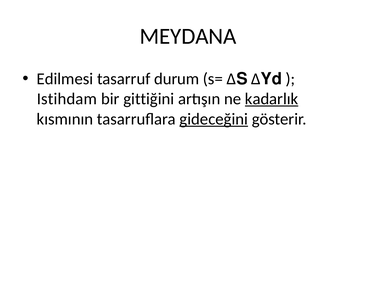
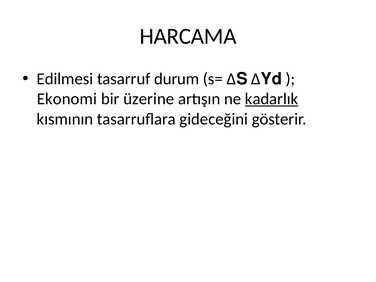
MEYDANA: MEYDANA -> HARCAMA
Istihdam: Istihdam -> Ekonomi
gittiğini: gittiğini -> üzerine
gideceğini underline: present -> none
